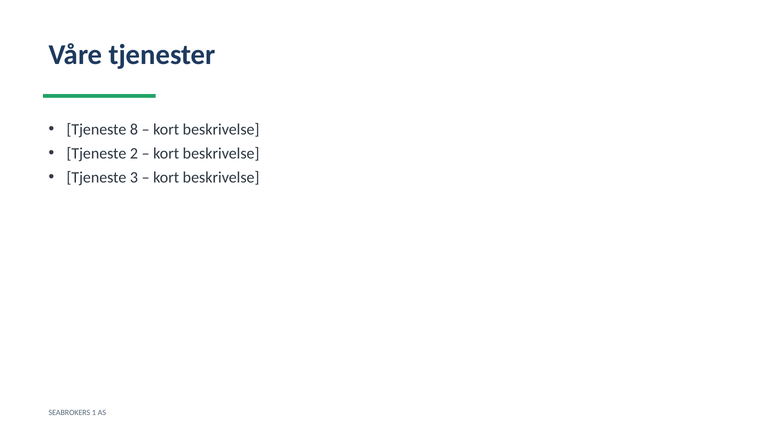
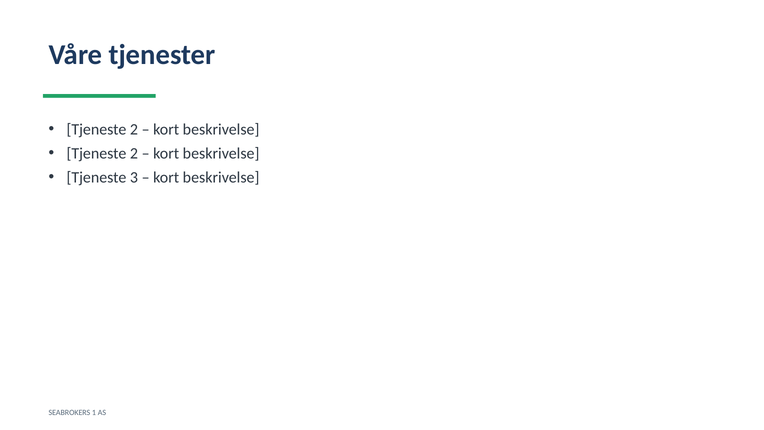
8 at (134, 129): 8 -> 2
